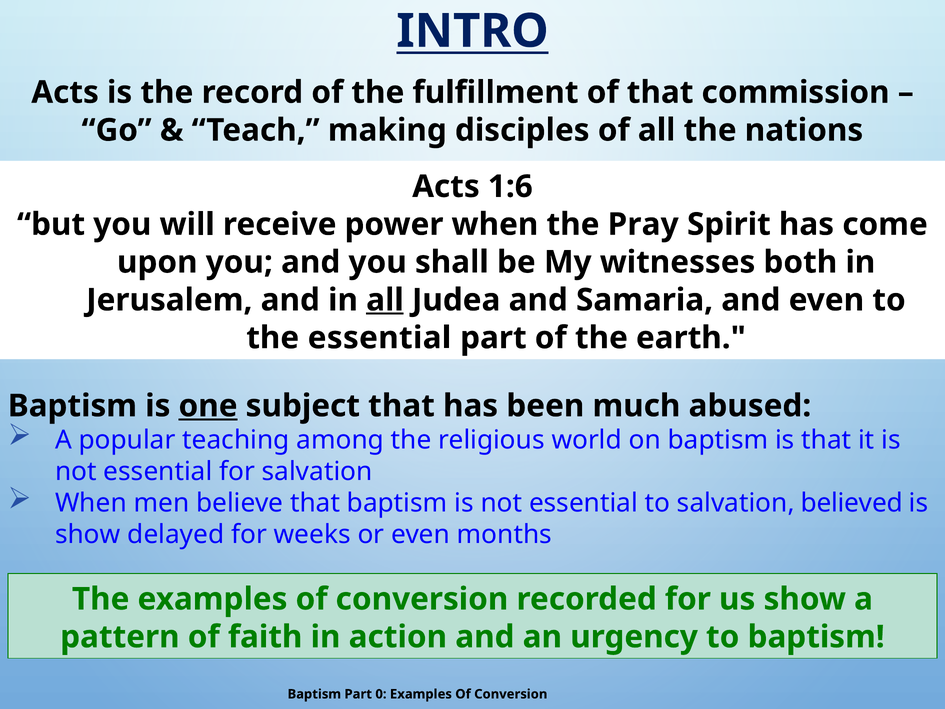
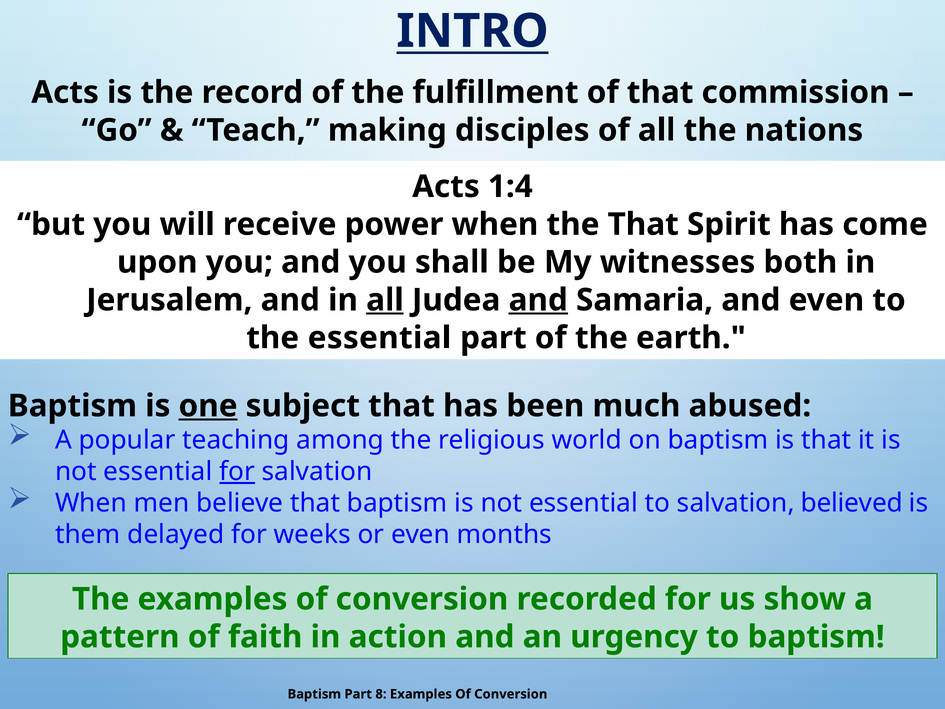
1:6: 1:6 -> 1:4
the Pray: Pray -> That
and at (538, 300) underline: none -> present
for at (237, 472) underline: none -> present
show at (88, 535): show -> them
0: 0 -> 8
